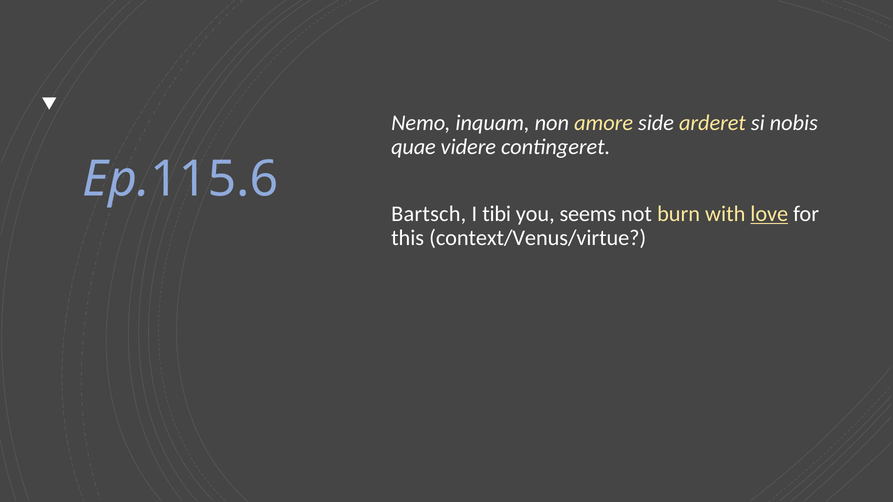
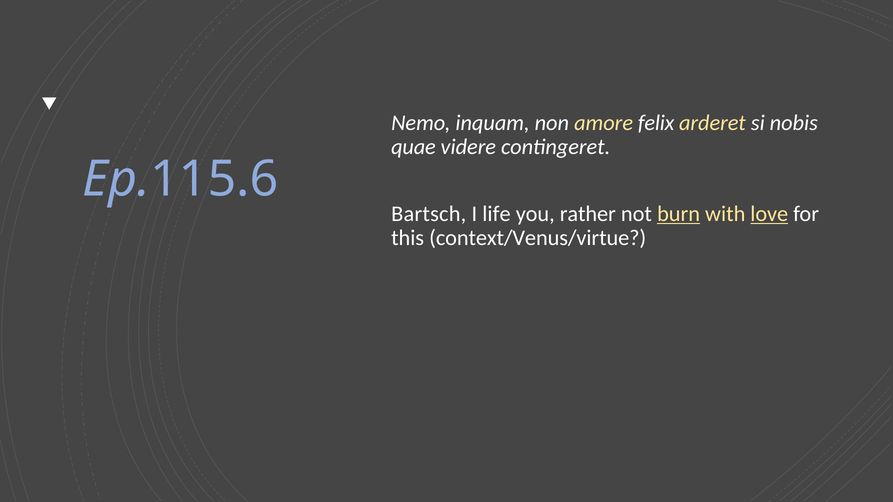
side: side -> felix
tibi: tibi -> life
seems: seems -> rather
burn underline: none -> present
